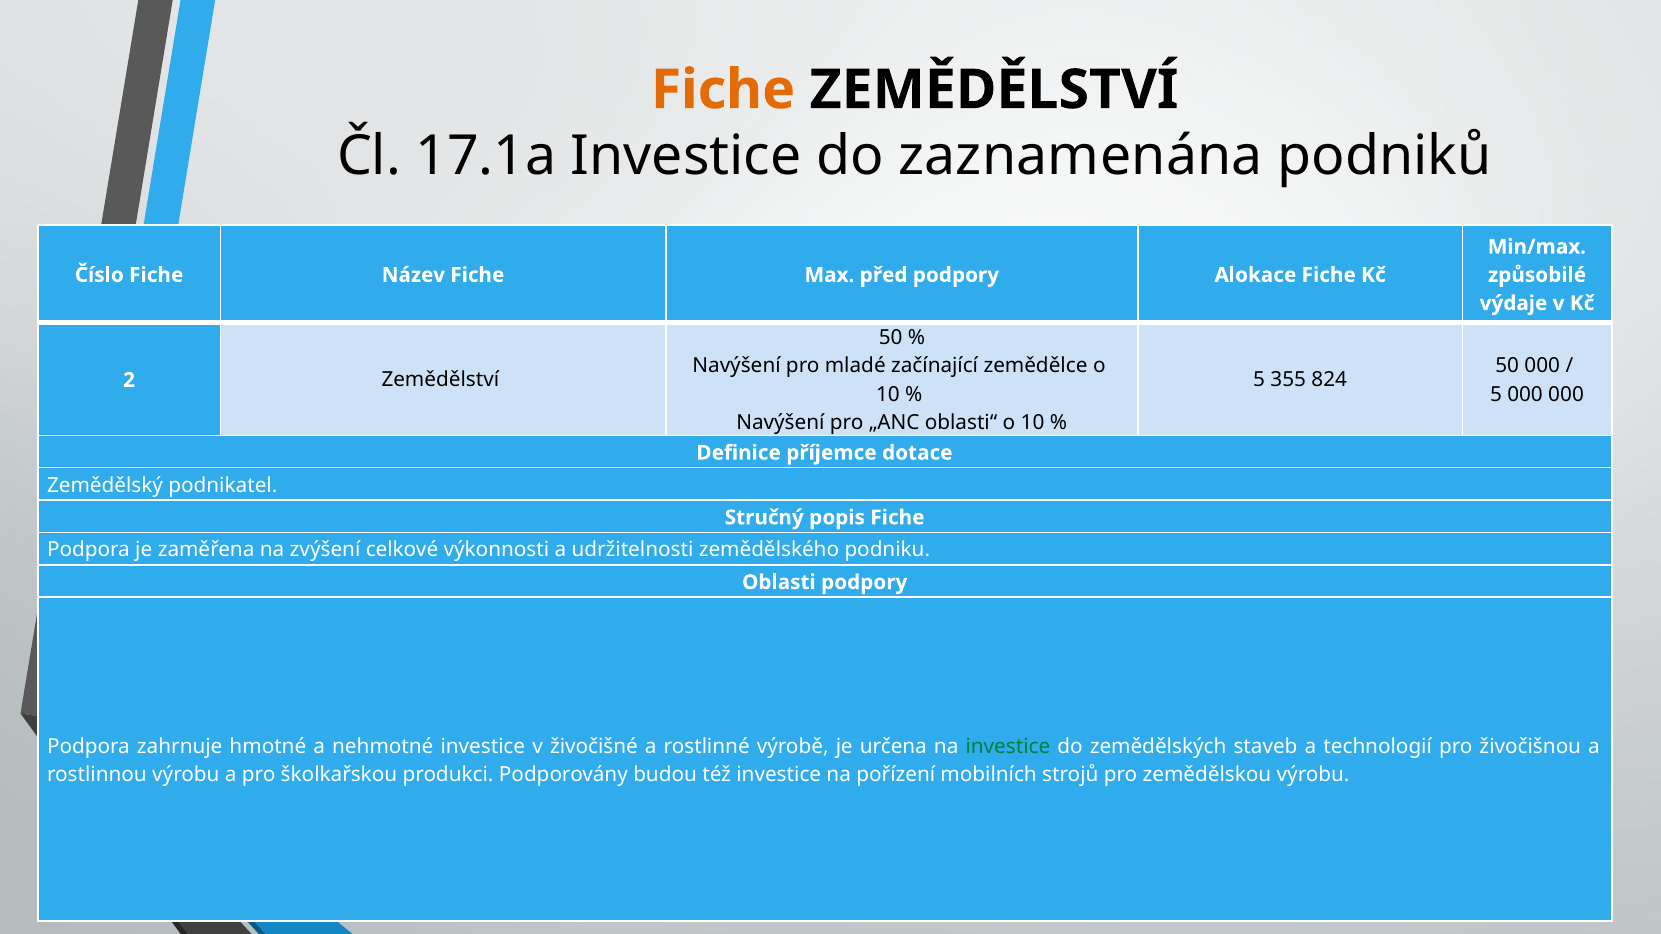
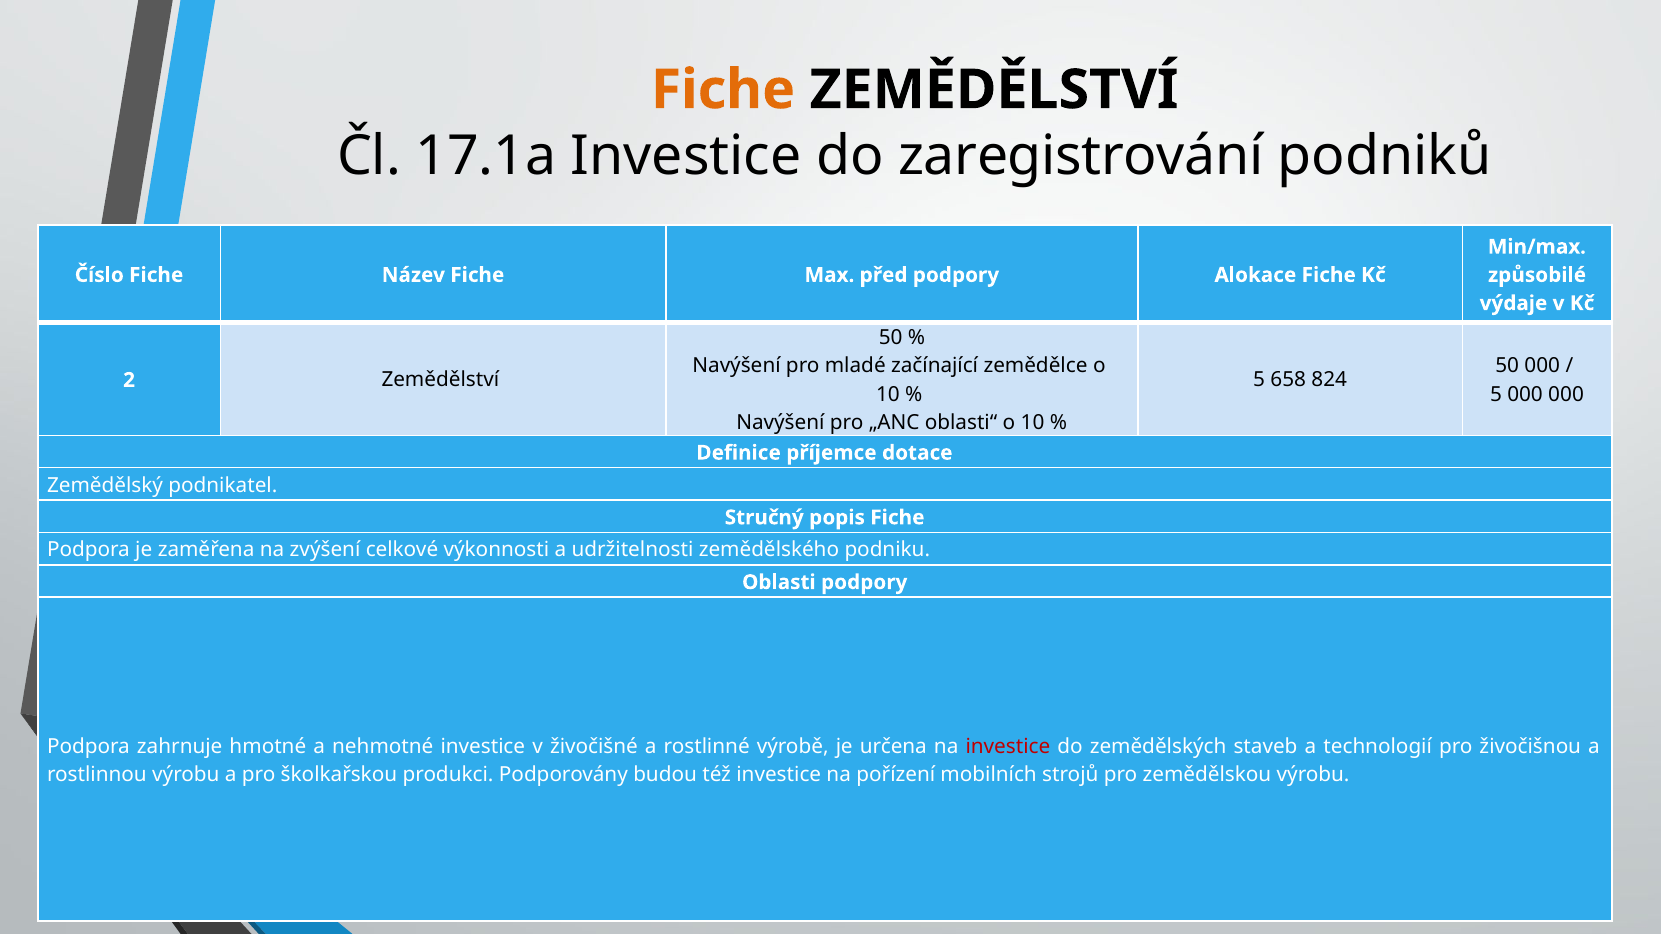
zaznamenána: zaznamenána -> zaregistrování
355: 355 -> 658
investice at (1008, 747) colour: green -> red
